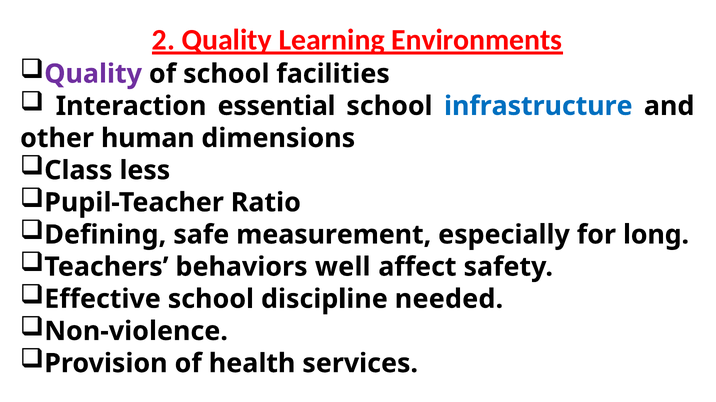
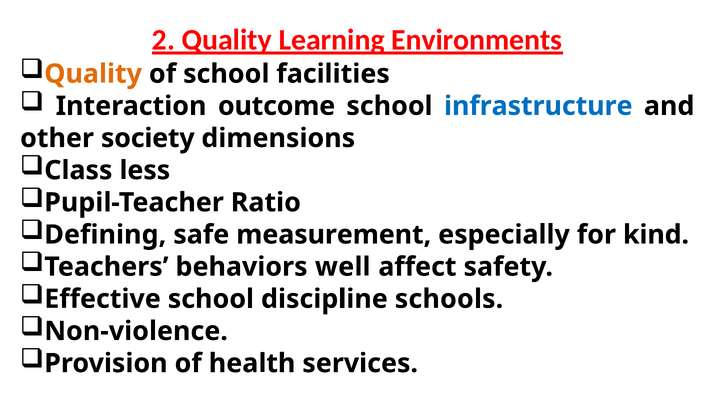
Quality at (93, 74) colour: purple -> orange
essential: essential -> outcome
human: human -> society
long: long -> kind
needed: needed -> schools
